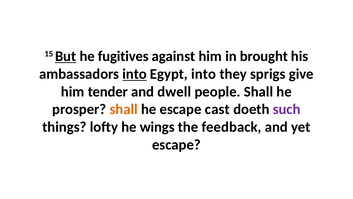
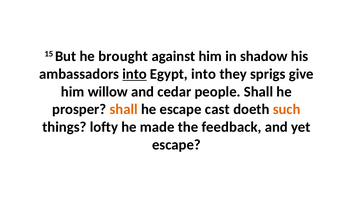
But underline: present -> none
fugitives: fugitives -> brought
brought: brought -> shadow
tender: tender -> willow
dwell: dwell -> cedar
such colour: purple -> orange
wings: wings -> made
